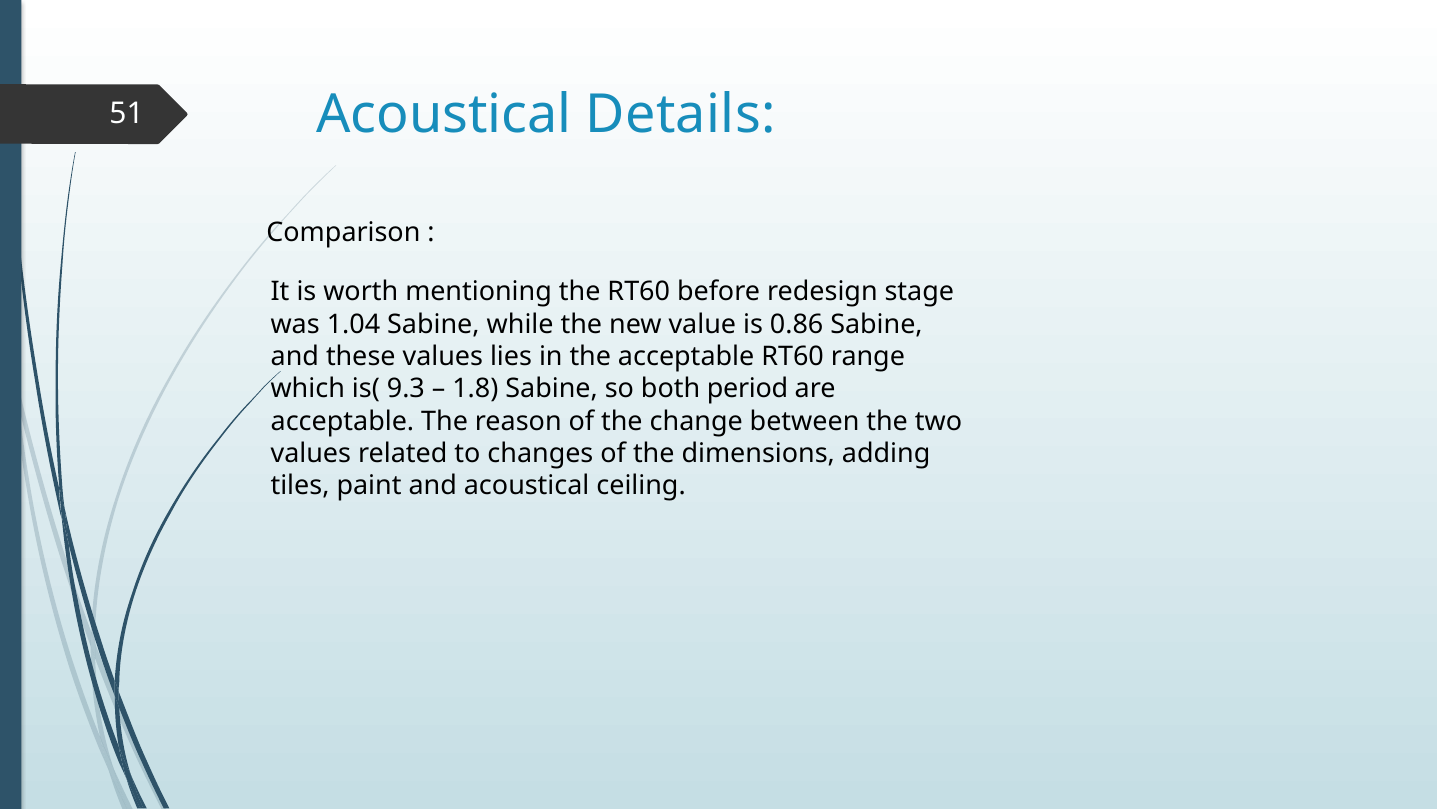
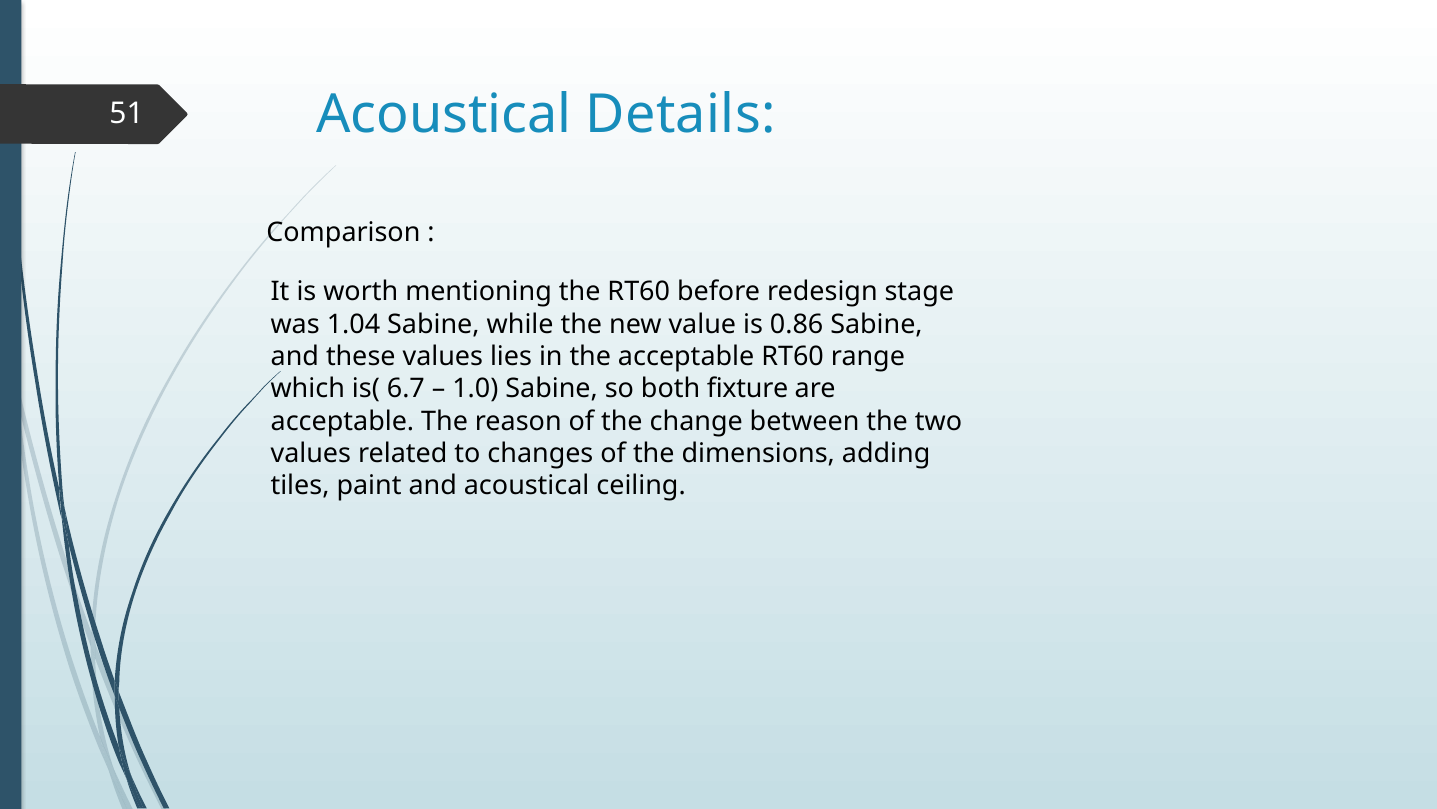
9.3: 9.3 -> 6.7
1.8: 1.8 -> 1.0
period: period -> fixture
